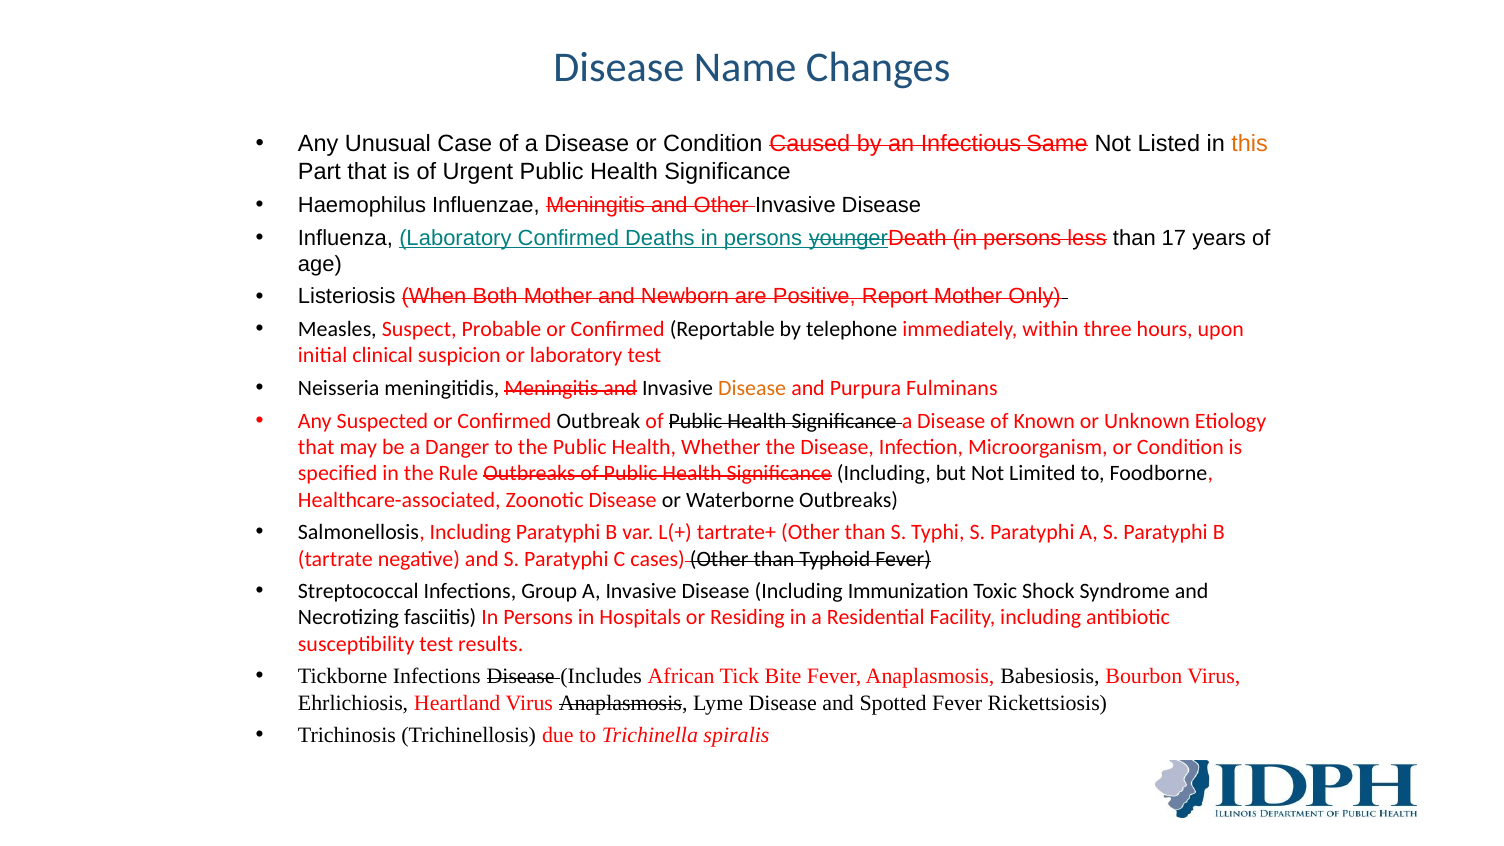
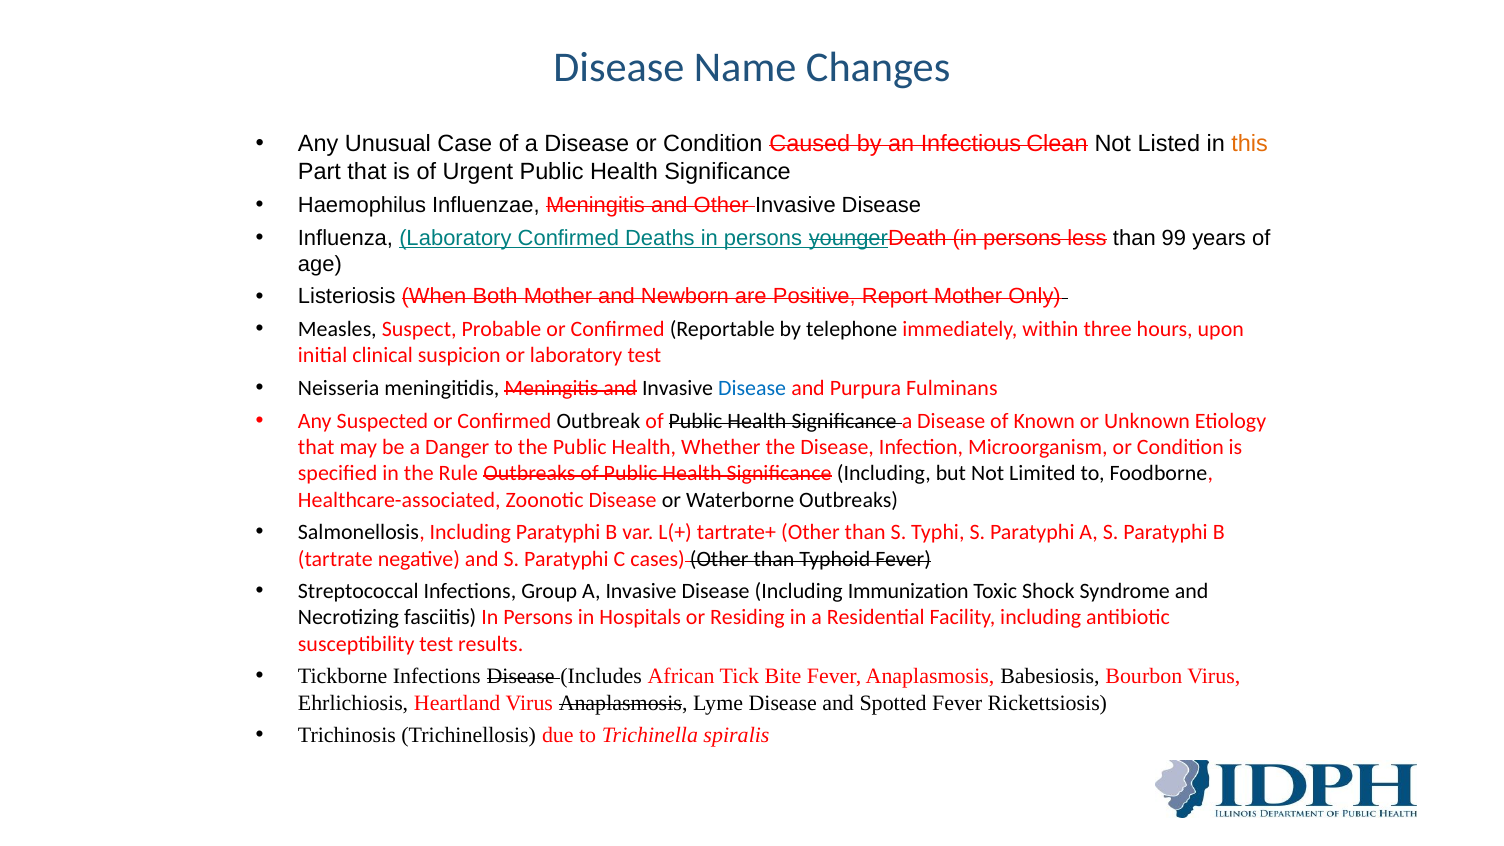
Same: Same -> Clean
17: 17 -> 99
Disease at (752, 388) colour: orange -> blue
